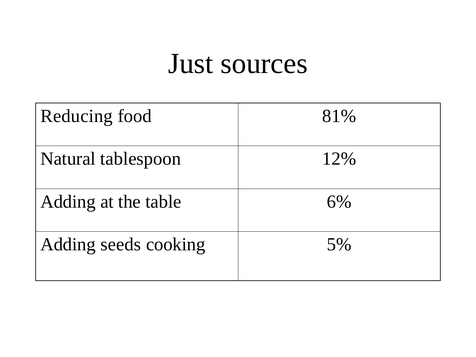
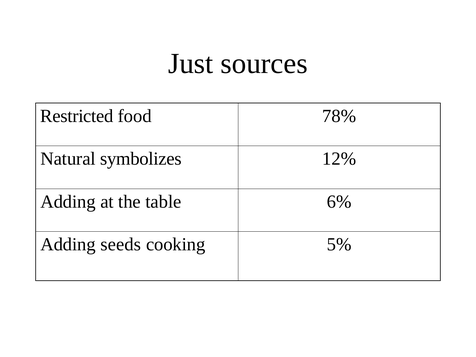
Reducing: Reducing -> Restricted
81%: 81% -> 78%
tablespoon: tablespoon -> symbolizes
